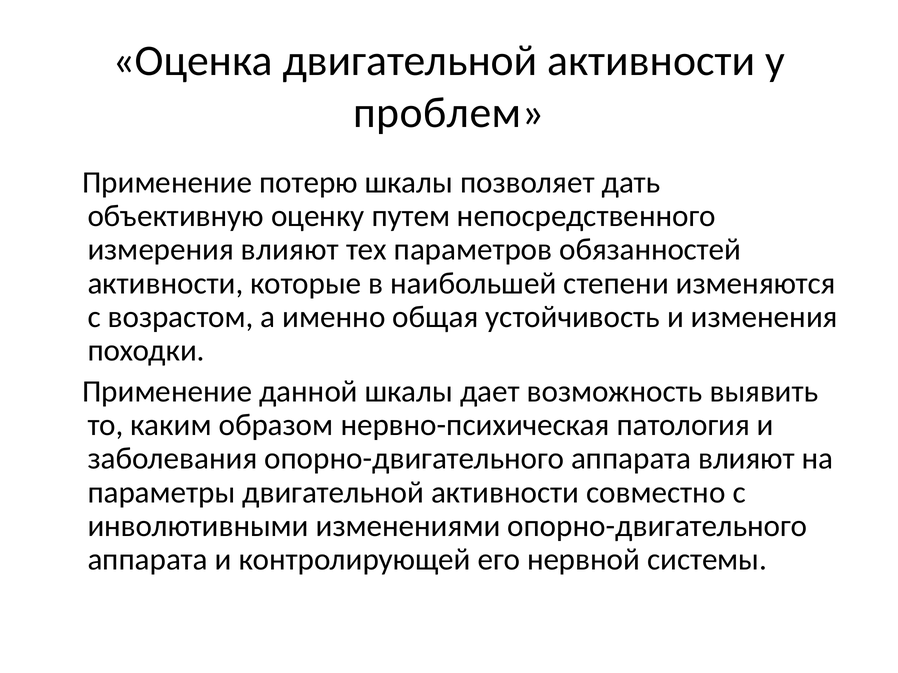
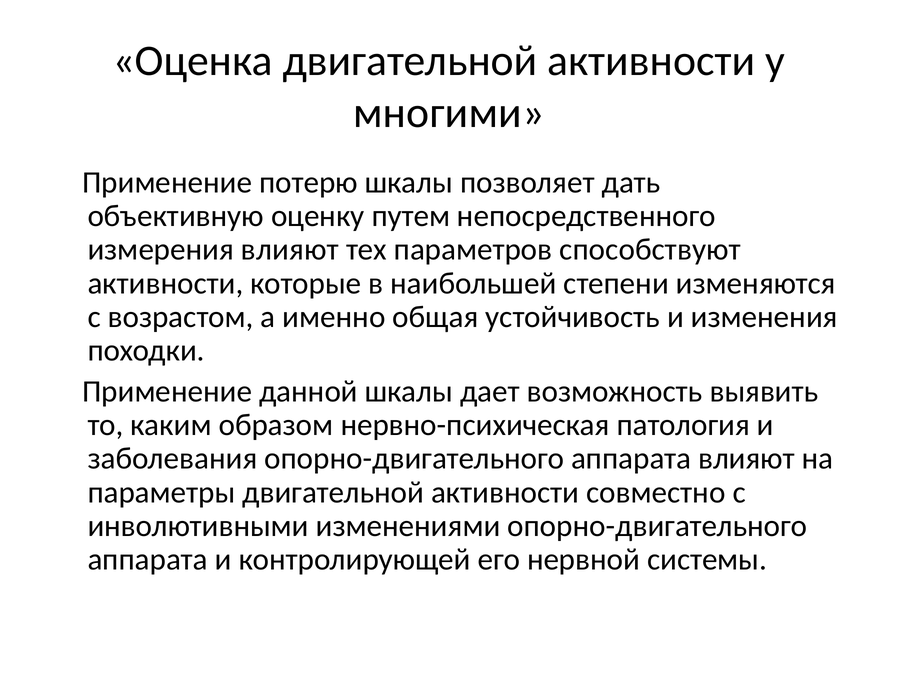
проблем: проблем -> многими
обязанностей: обязанностей -> способствуют
